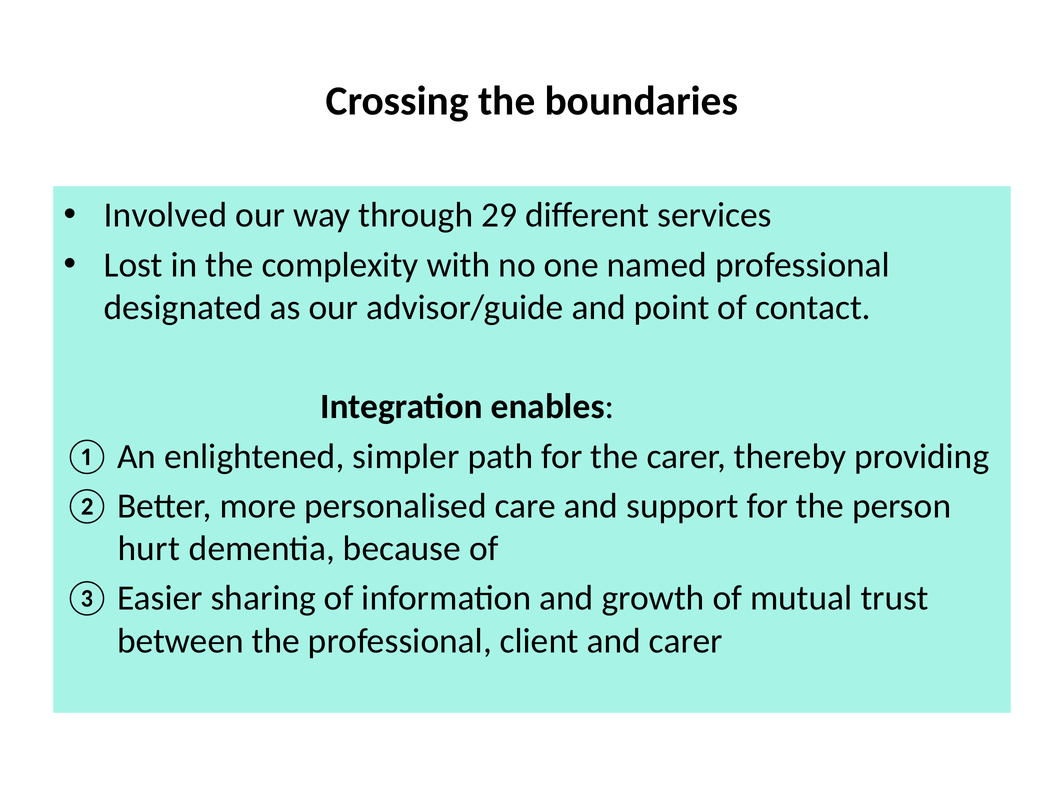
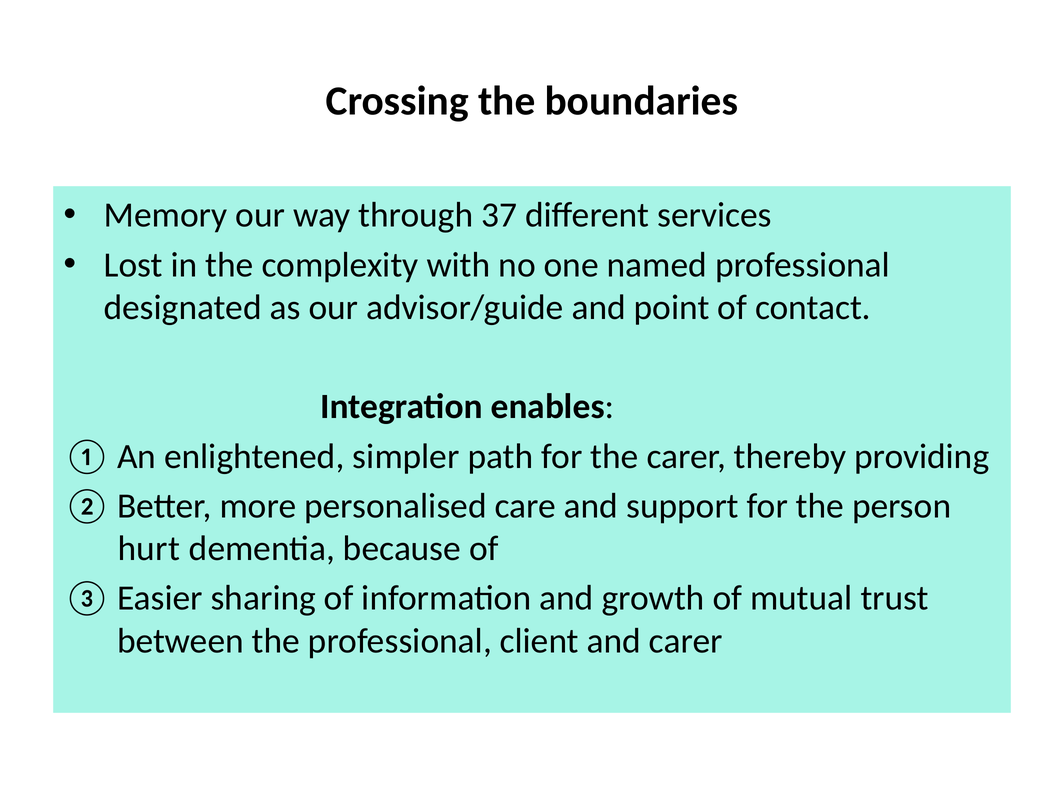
Involved: Involved -> Memory
29: 29 -> 37
